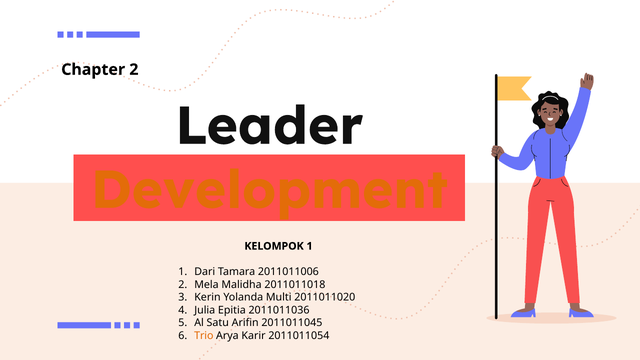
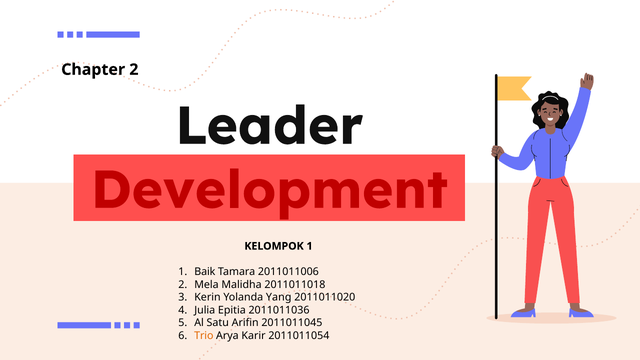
Development colour: orange -> red
Dari: Dari -> Baik
Multi: Multi -> Yang
